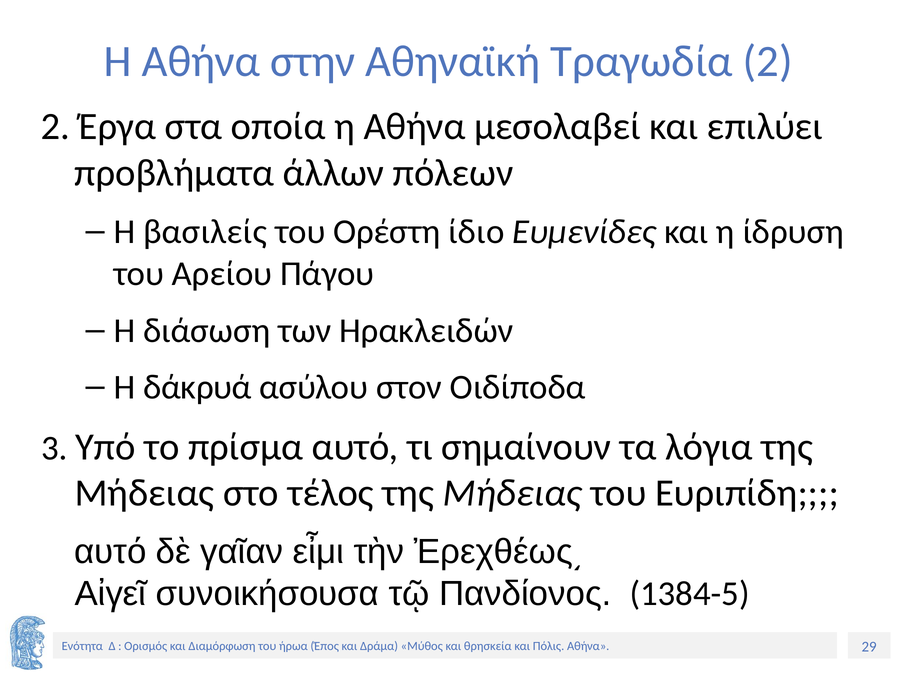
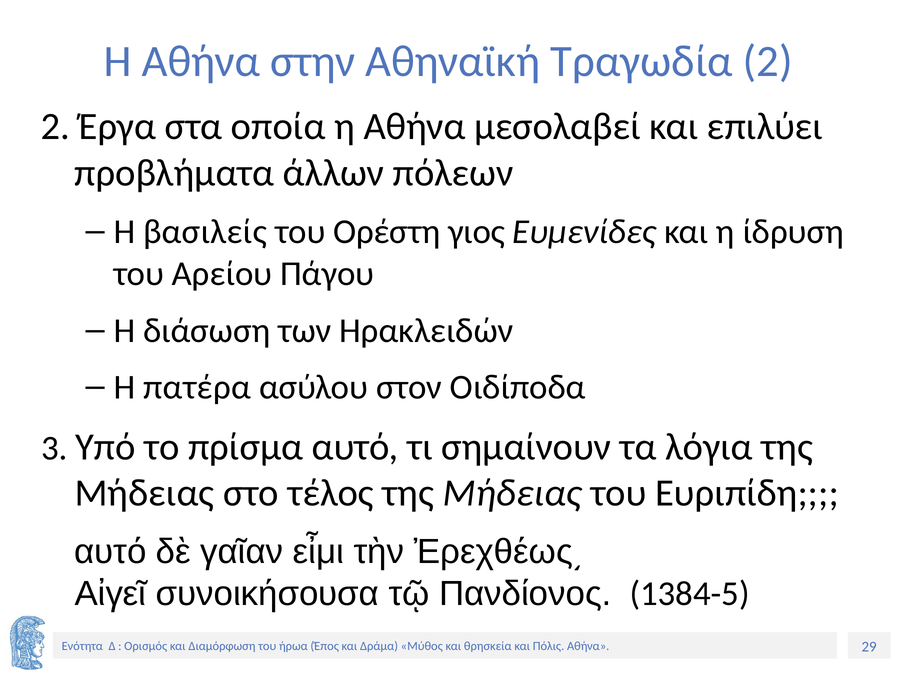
ίδιο: ίδιο -> γιος
δάκρυά: δάκρυά -> πατέρα
